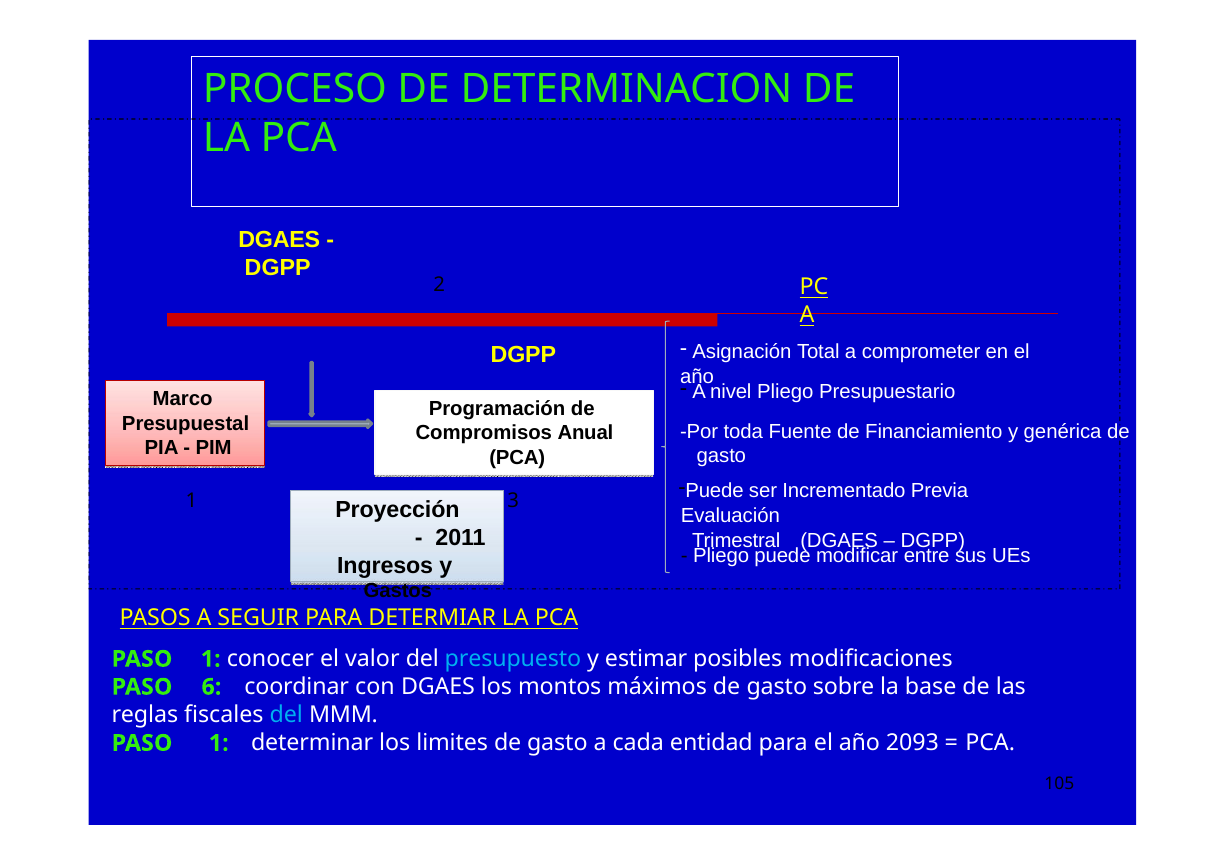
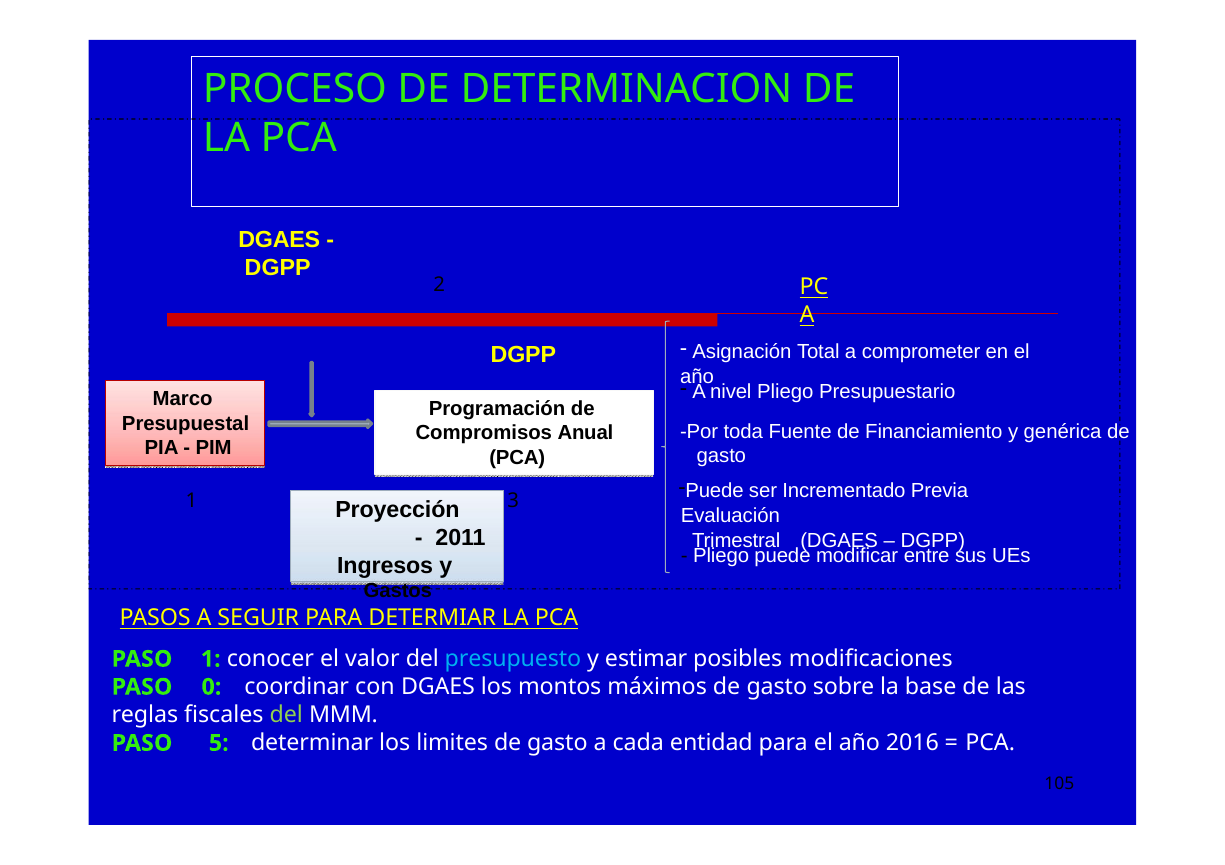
6: 6 -> 0
del at (286, 715) colour: light blue -> light green
1 at (219, 744): 1 -> 5
2093: 2093 -> 2016
